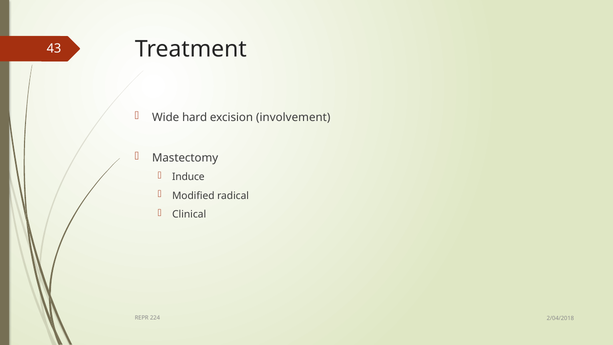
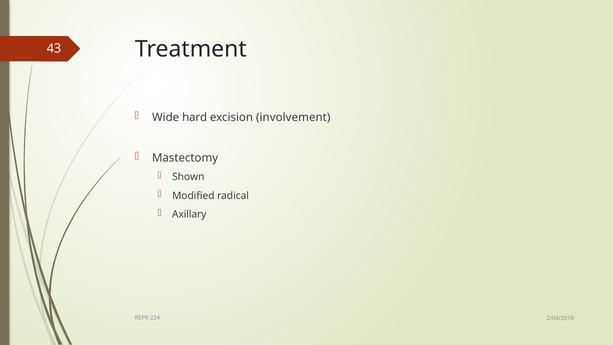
Induce: Induce -> Shown
Clinical: Clinical -> Axillary
